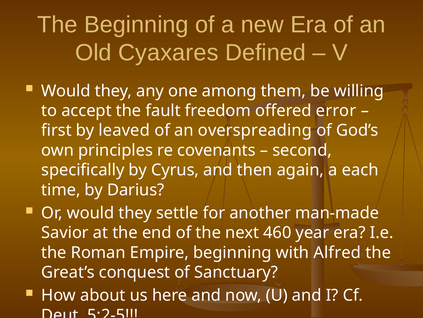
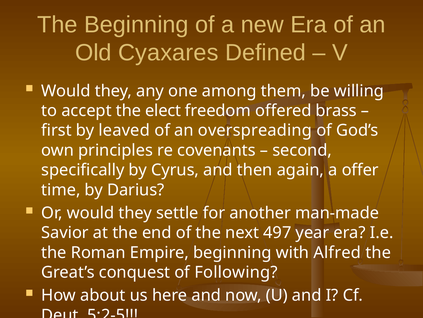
fault: fault -> elect
error: error -> brass
each: each -> offer
460: 460 -> 497
Sanctuary: Sanctuary -> Following
